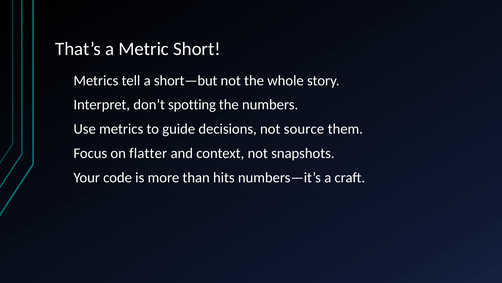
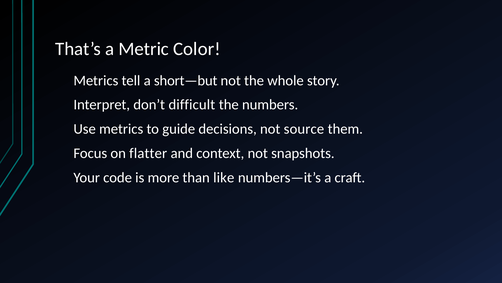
Short: Short -> Color
spotting: spotting -> difficult
hits: hits -> like
